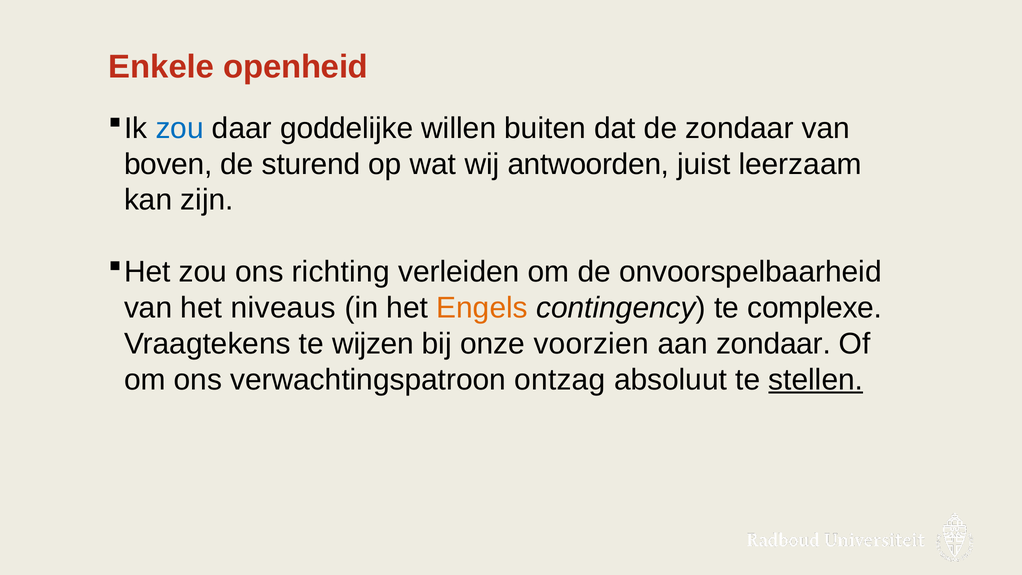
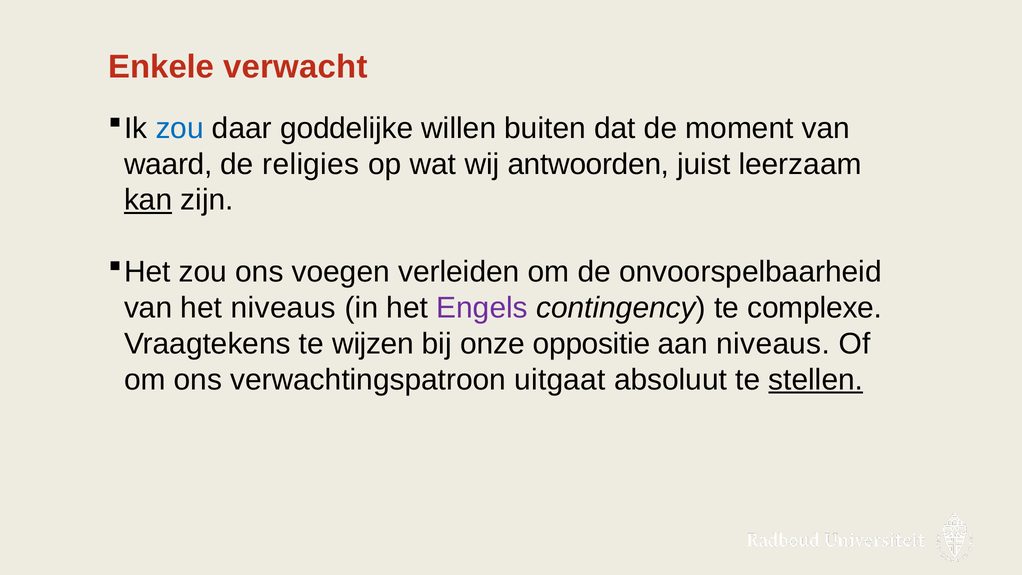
openheid: openheid -> verwacht
de zondaar: zondaar -> moment
boven: boven -> waard
sturend: sturend -> religies
kan underline: none -> present
richting: richting -> voegen
Engels colour: orange -> purple
voorzien: voorzien -> oppositie
aan zondaar: zondaar -> niveaus
ontzag: ontzag -> uitgaat
